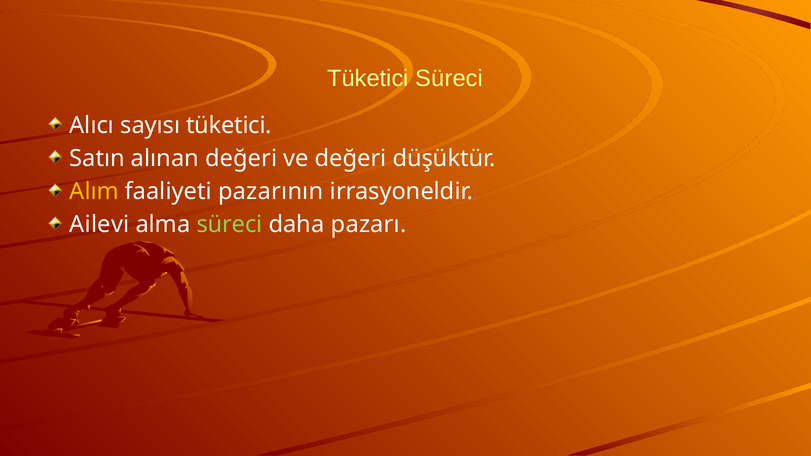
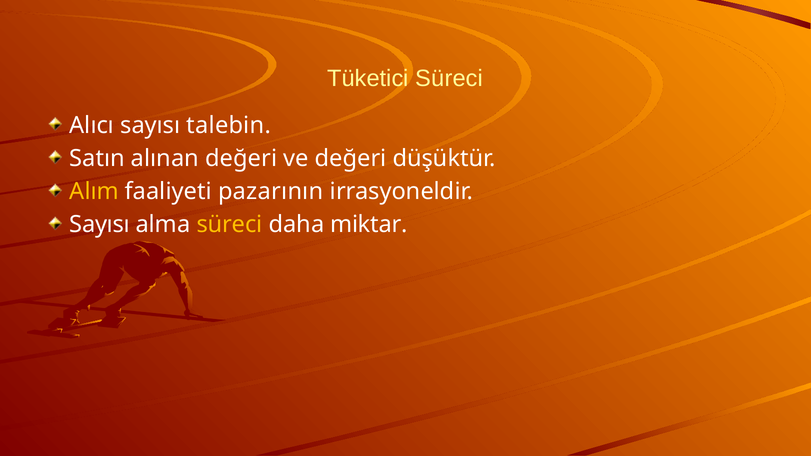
sayısı tüketici: tüketici -> talebin
Ailevi at (99, 225): Ailevi -> Sayısı
süreci at (230, 225) colour: light green -> yellow
pazarı: pazarı -> miktar
